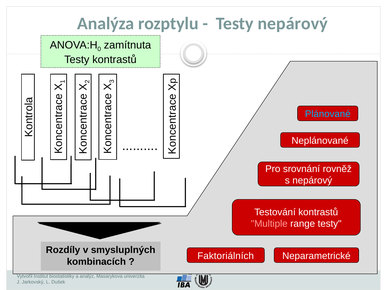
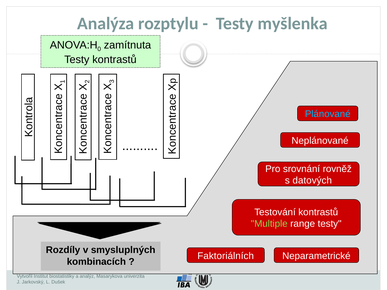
Testy nepárový: nepárový -> myšlenka
s nepárový: nepárový -> datových
Multiple colour: pink -> light green
